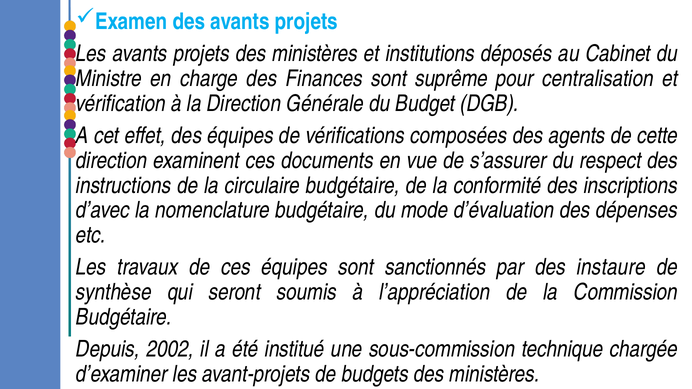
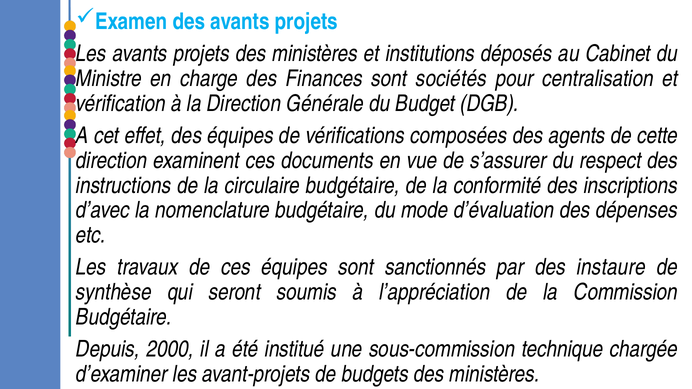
suprême: suprême -> sociétés
2002: 2002 -> 2000
